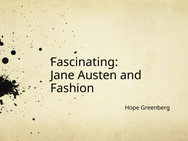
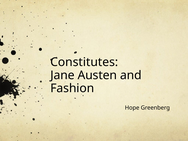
Fascinating: Fascinating -> Constitutes
